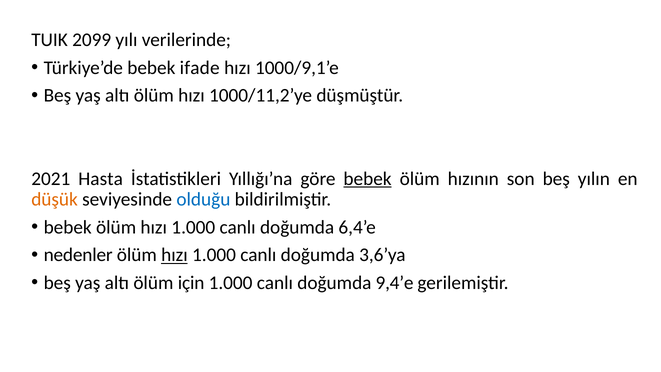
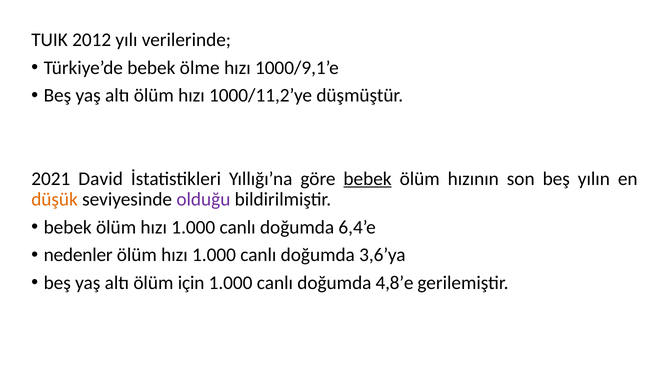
2099: 2099 -> 2012
ifade: ifade -> ölme
Hasta: Hasta -> David
olduğu colour: blue -> purple
hızı at (174, 255) underline: present -> none
9,4’e: 9,4’e -> 4,8’e
